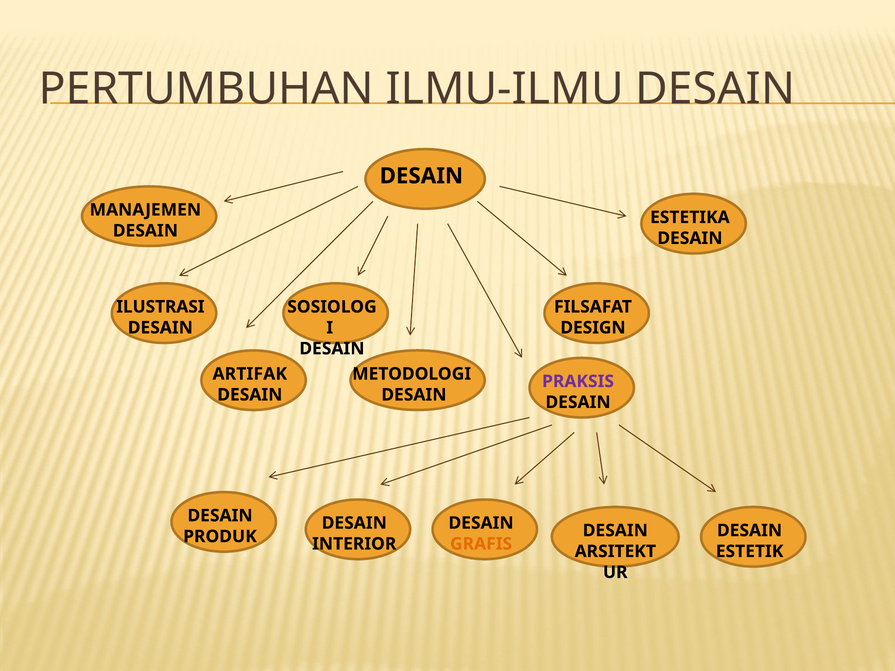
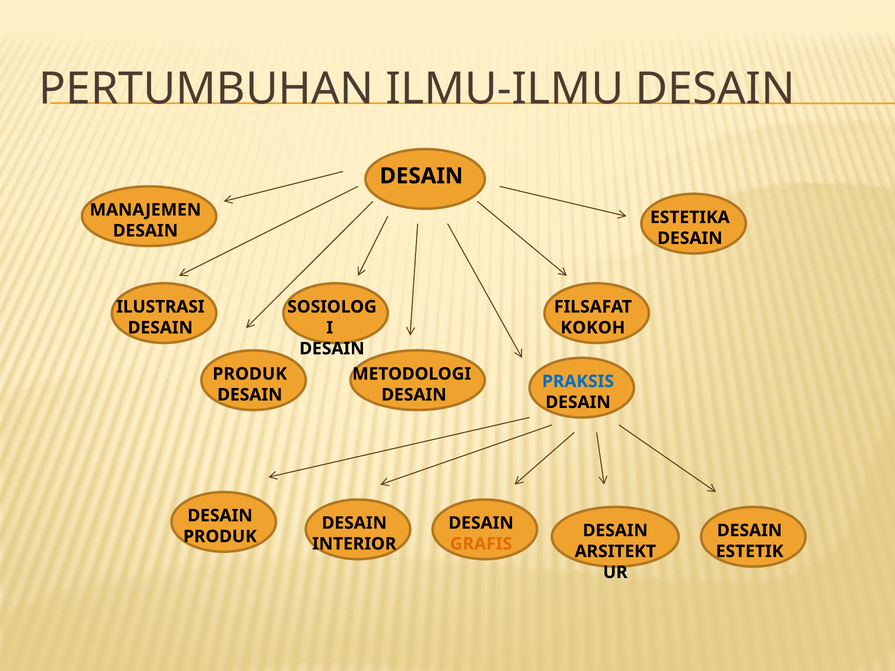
DESIGN: DESIGN -> KOKOH
ARTIFAK at (250, 374): ARTIFAK -> PRODUK
PRAKSIS colour: purple -> blue
